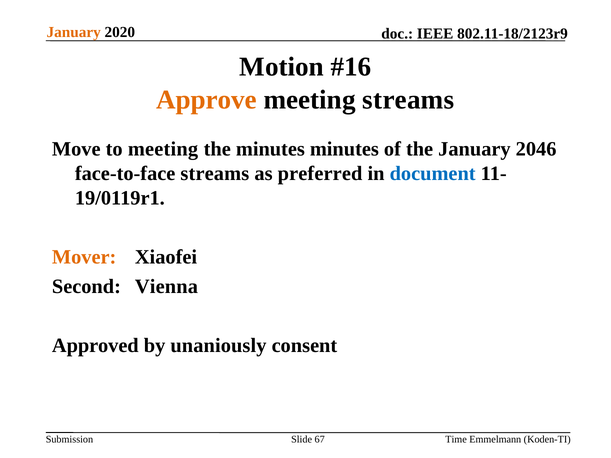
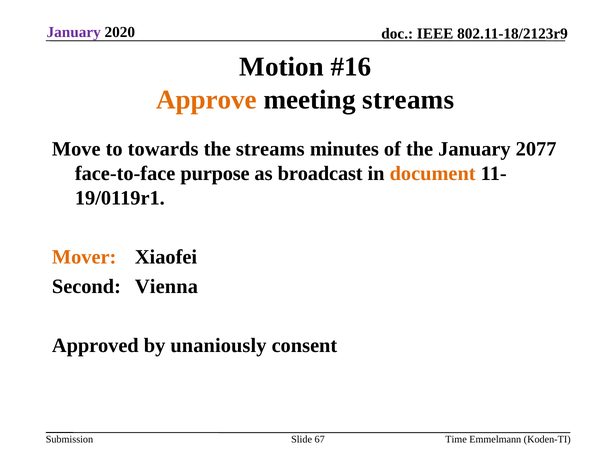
January at (74, 32) colour: orange -> purple
to meeting: meeting -> towards
the minutes: minutes -> streams
2046: 2046 -> 2077
face-to-face streams: streams -> purpose
preferred: preferred -> broadcast
document colour: blue -> orange
